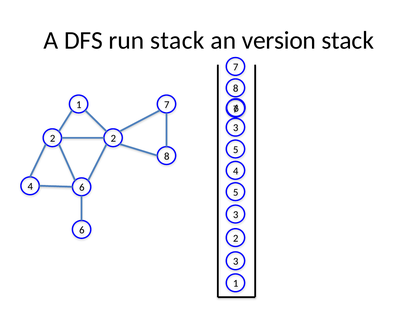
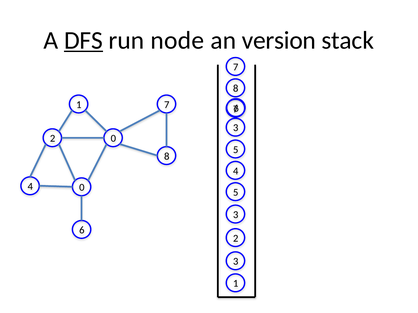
DFS underline: none -> present
run stack: stack -> node
2 2: 2 -> 0
4 6: 6 -> 0
